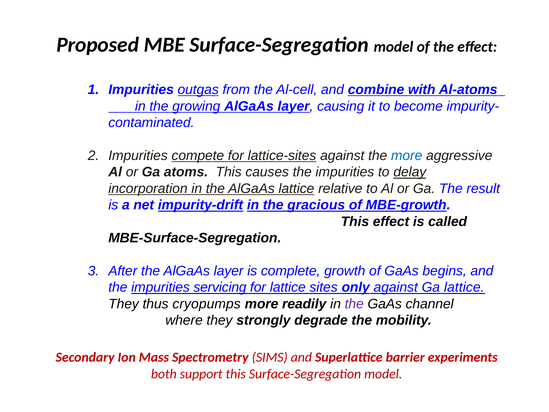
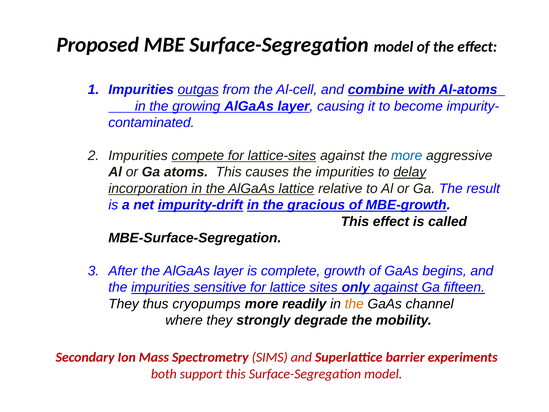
servicing: servicing -> sensitive
Ga lattice: lattice -> fifteen
the at (354, 304) colour: purple -> orange
